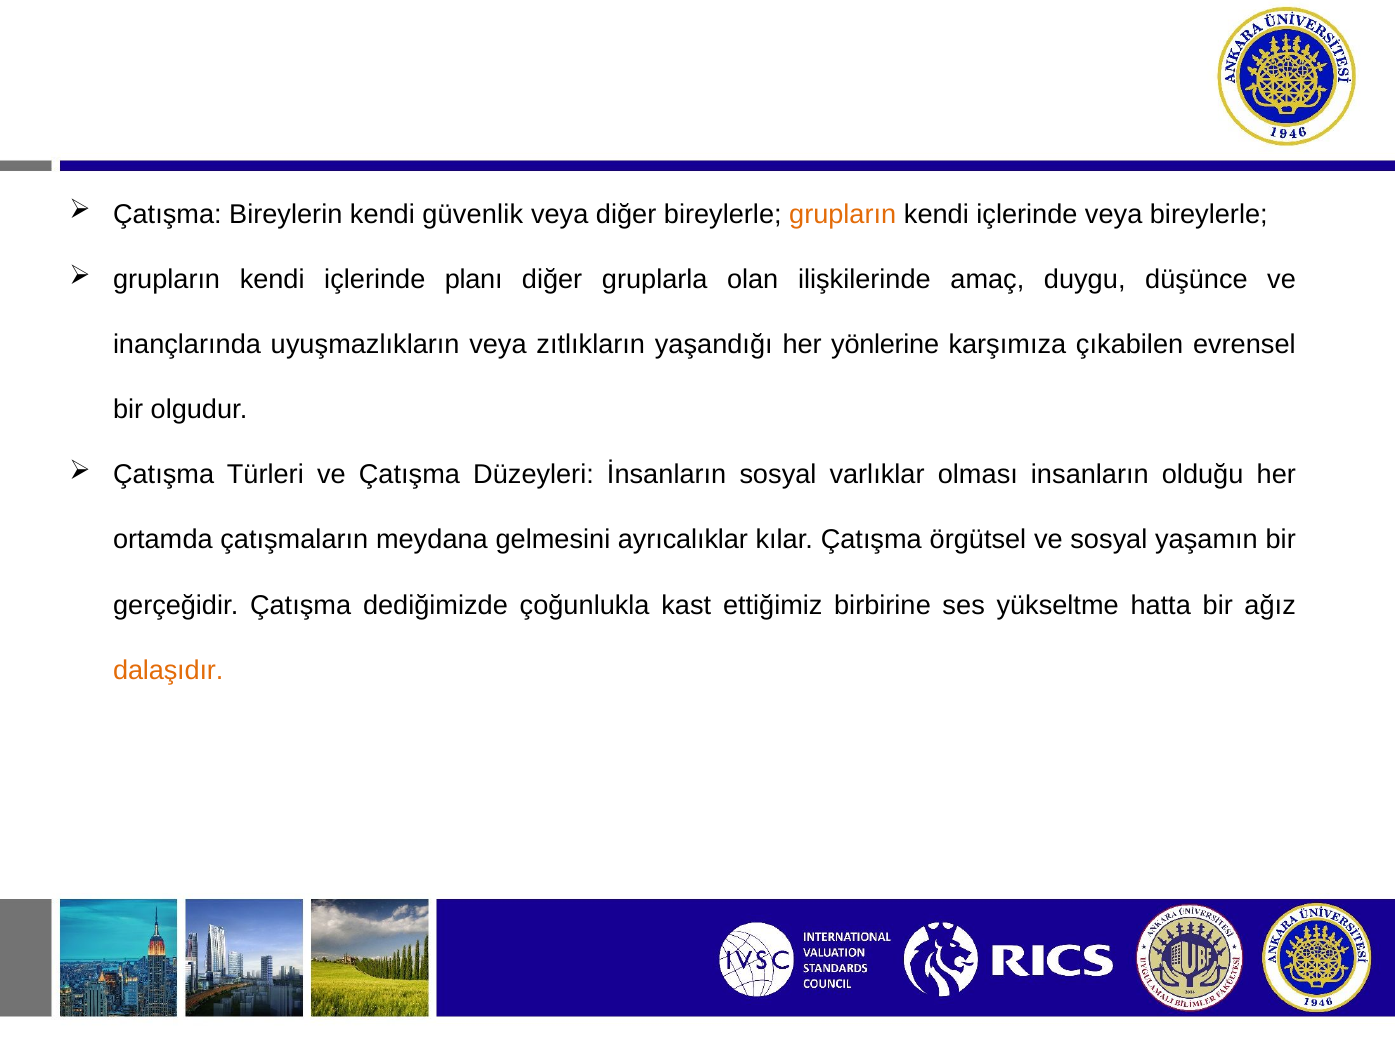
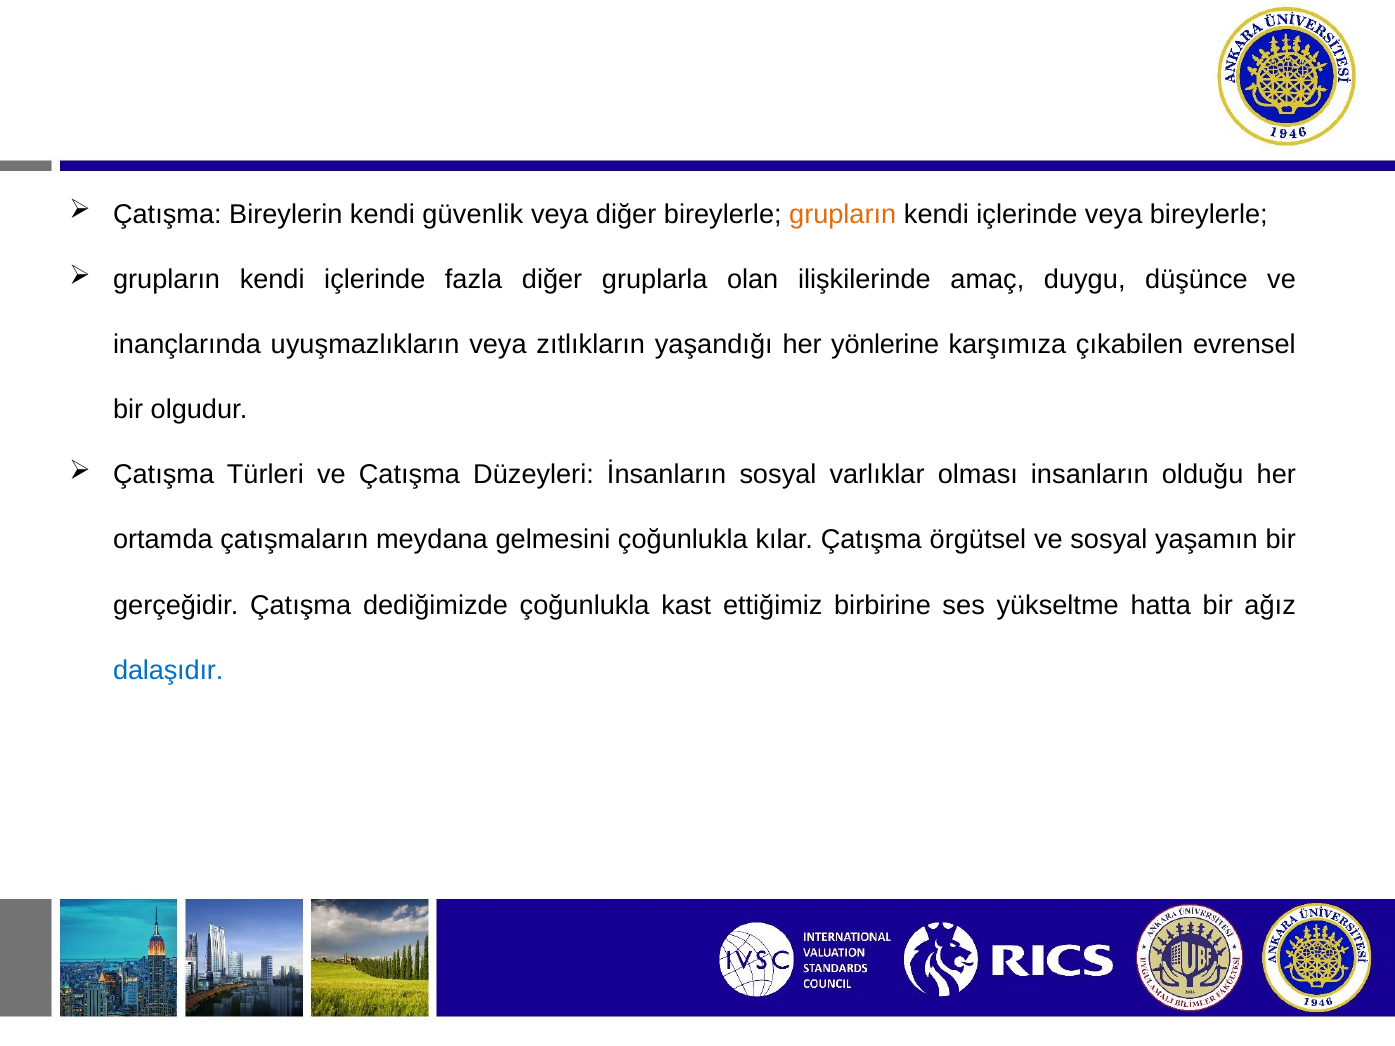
planı: planı -> fazla
gelmesini ayrıcalıklar: ayrıcalıklar -> çoğunlukla
dalaşıdır colour: orange -> blue
